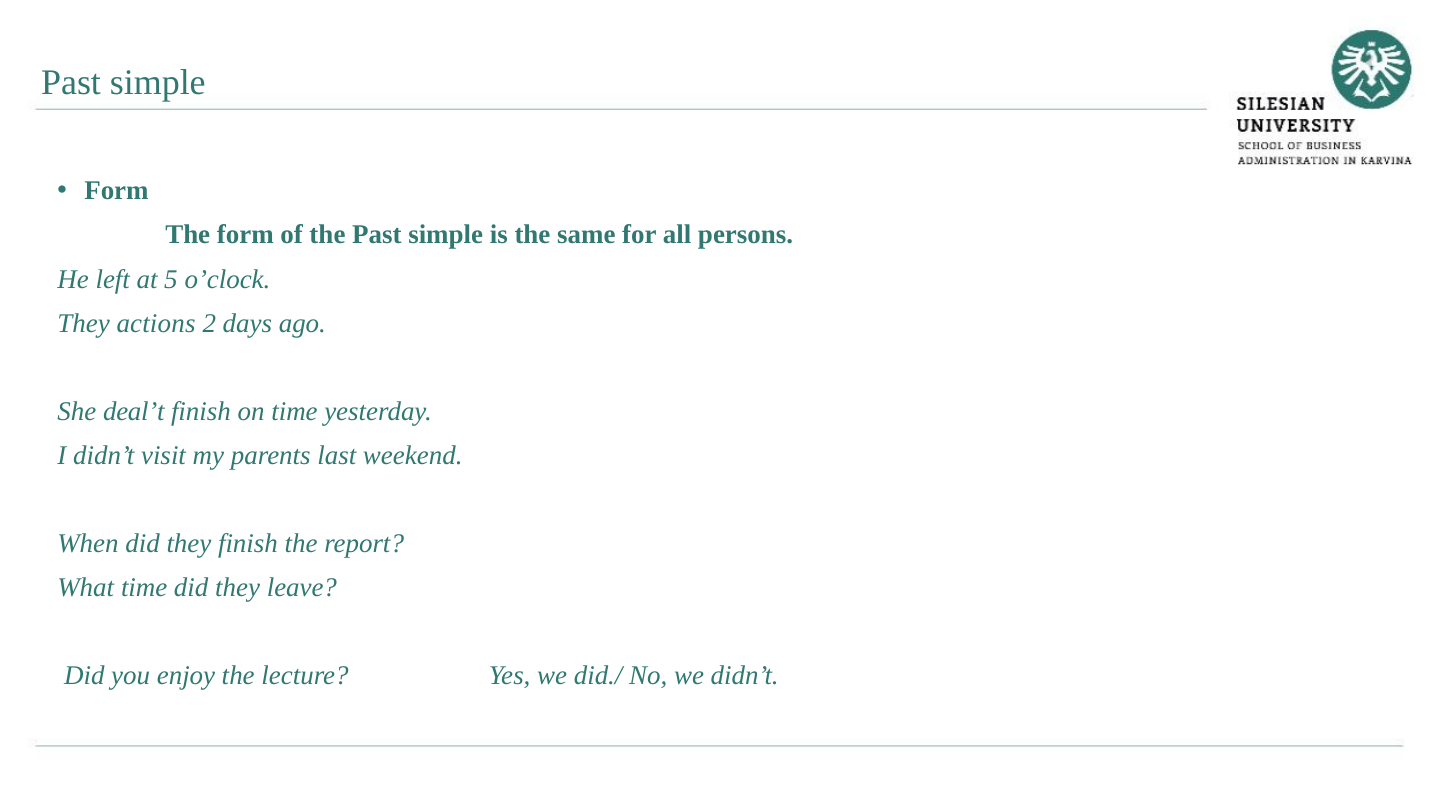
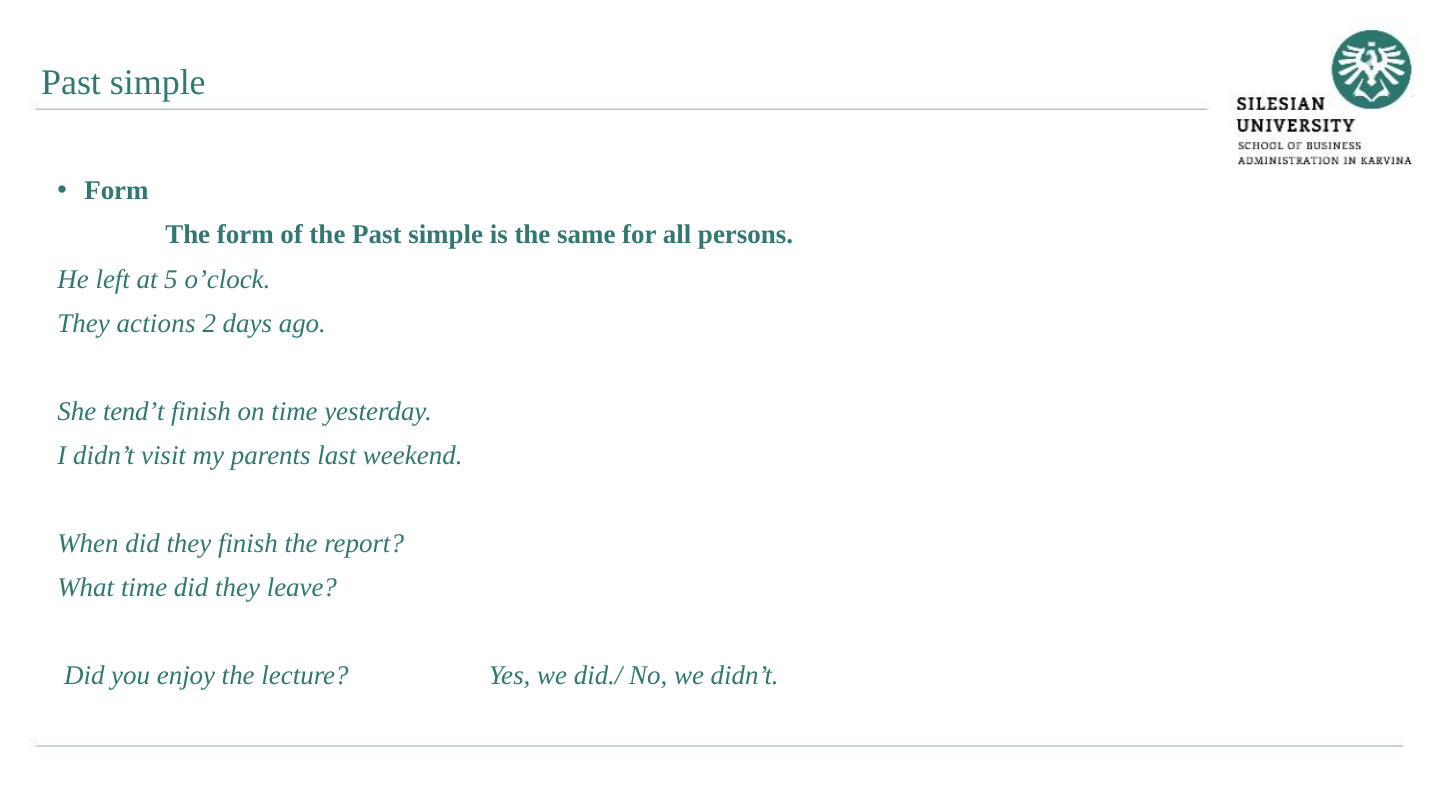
deal’t: deal’t -> tend’t
